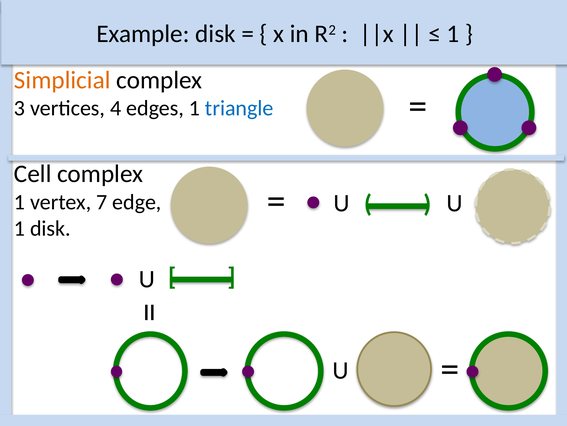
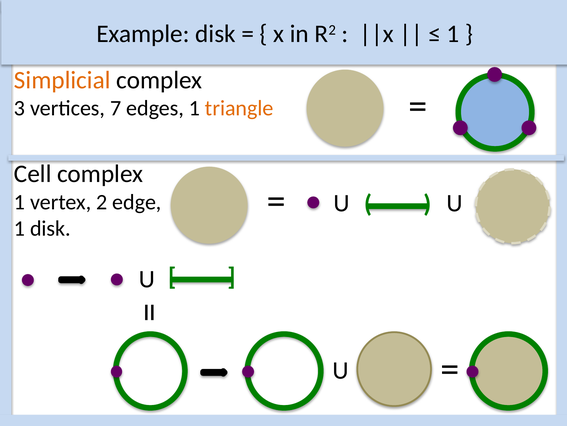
4: 4 -> 7
triangle colour: blue -> orange
7: 7 -> 2
